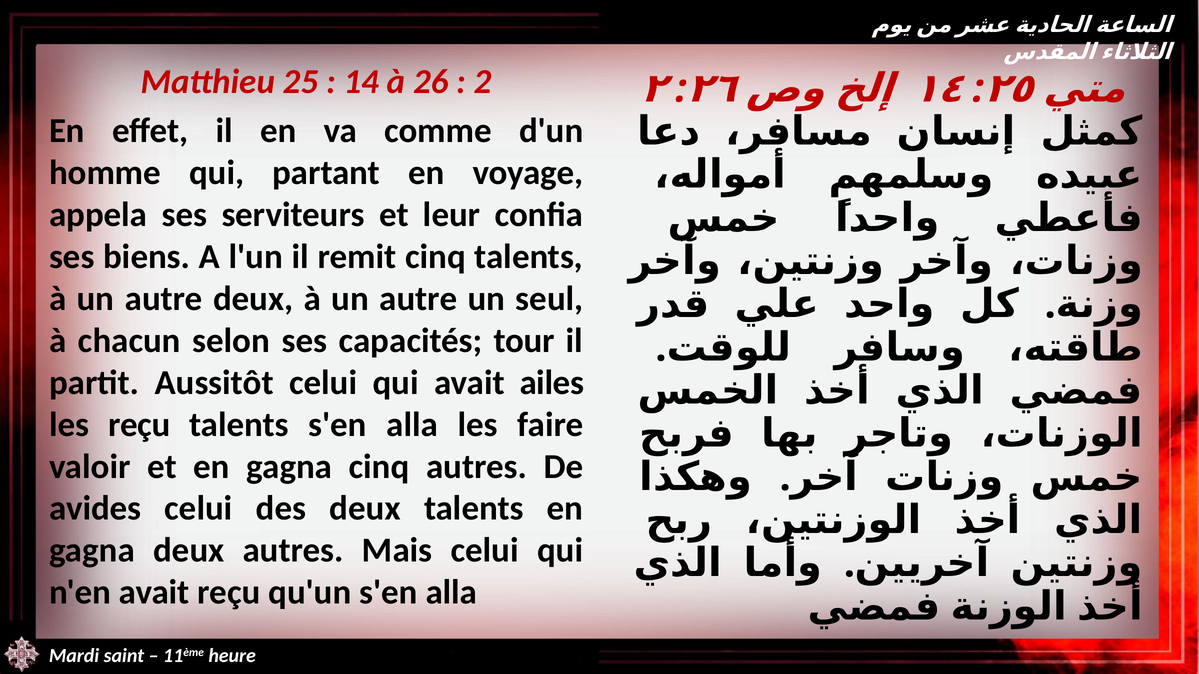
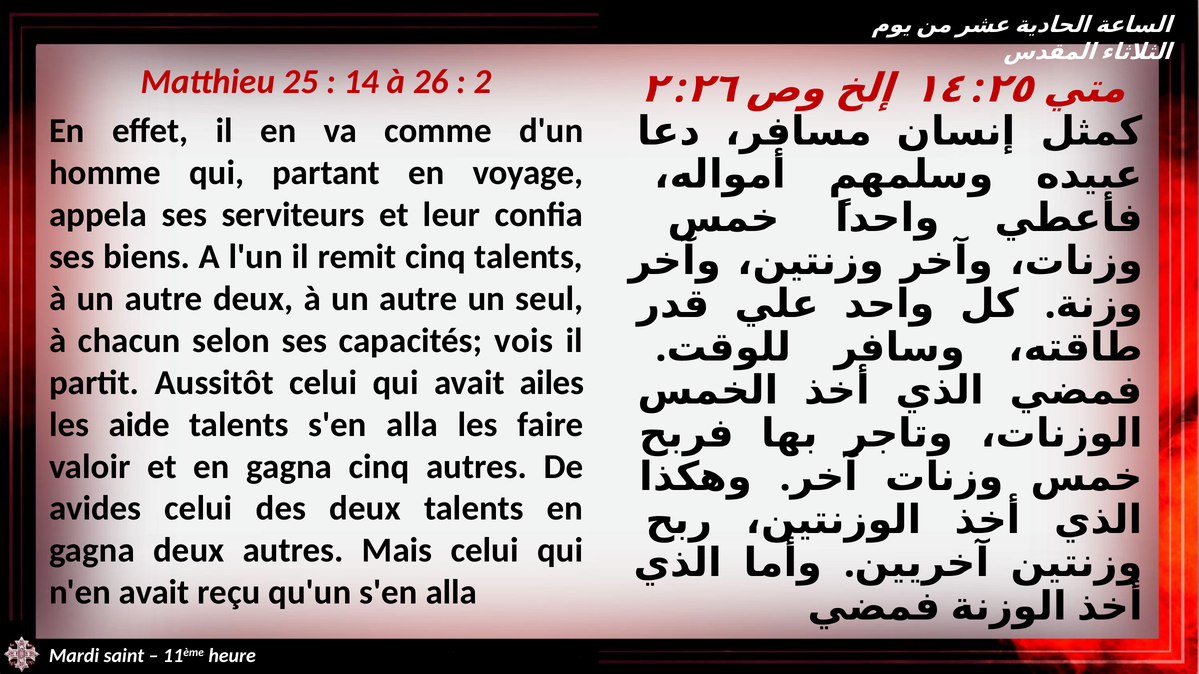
tour: tour -> vois
les reçu: reçu -> aide
